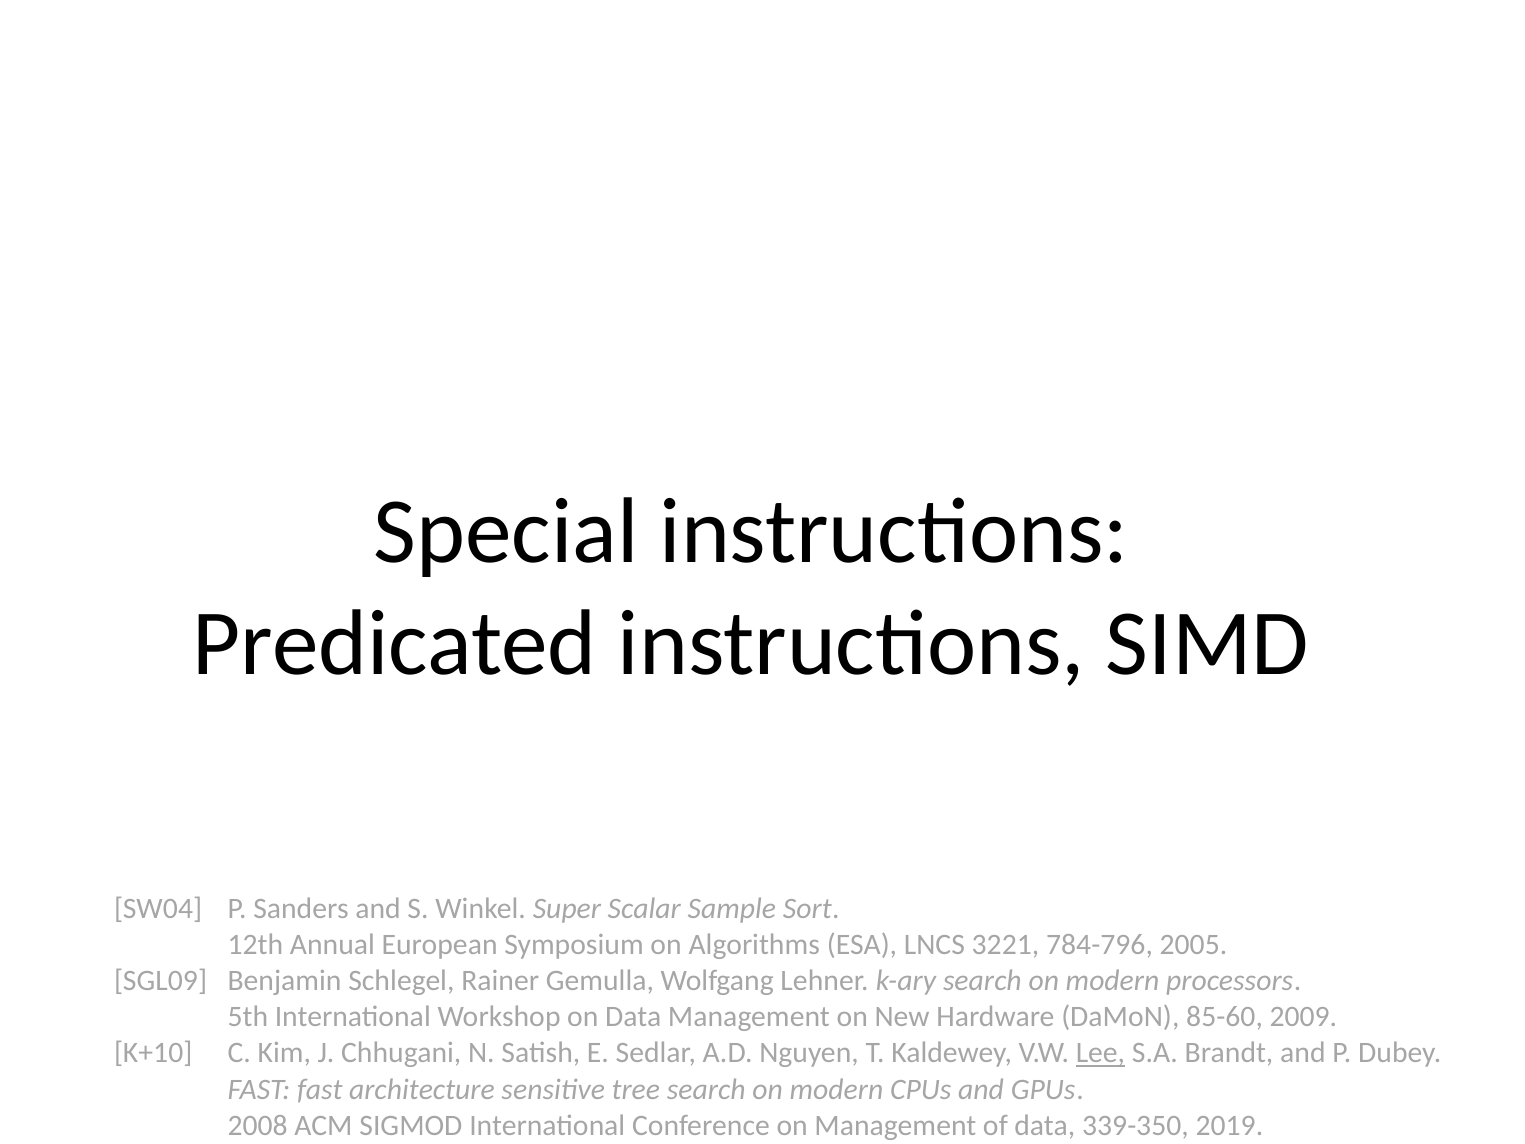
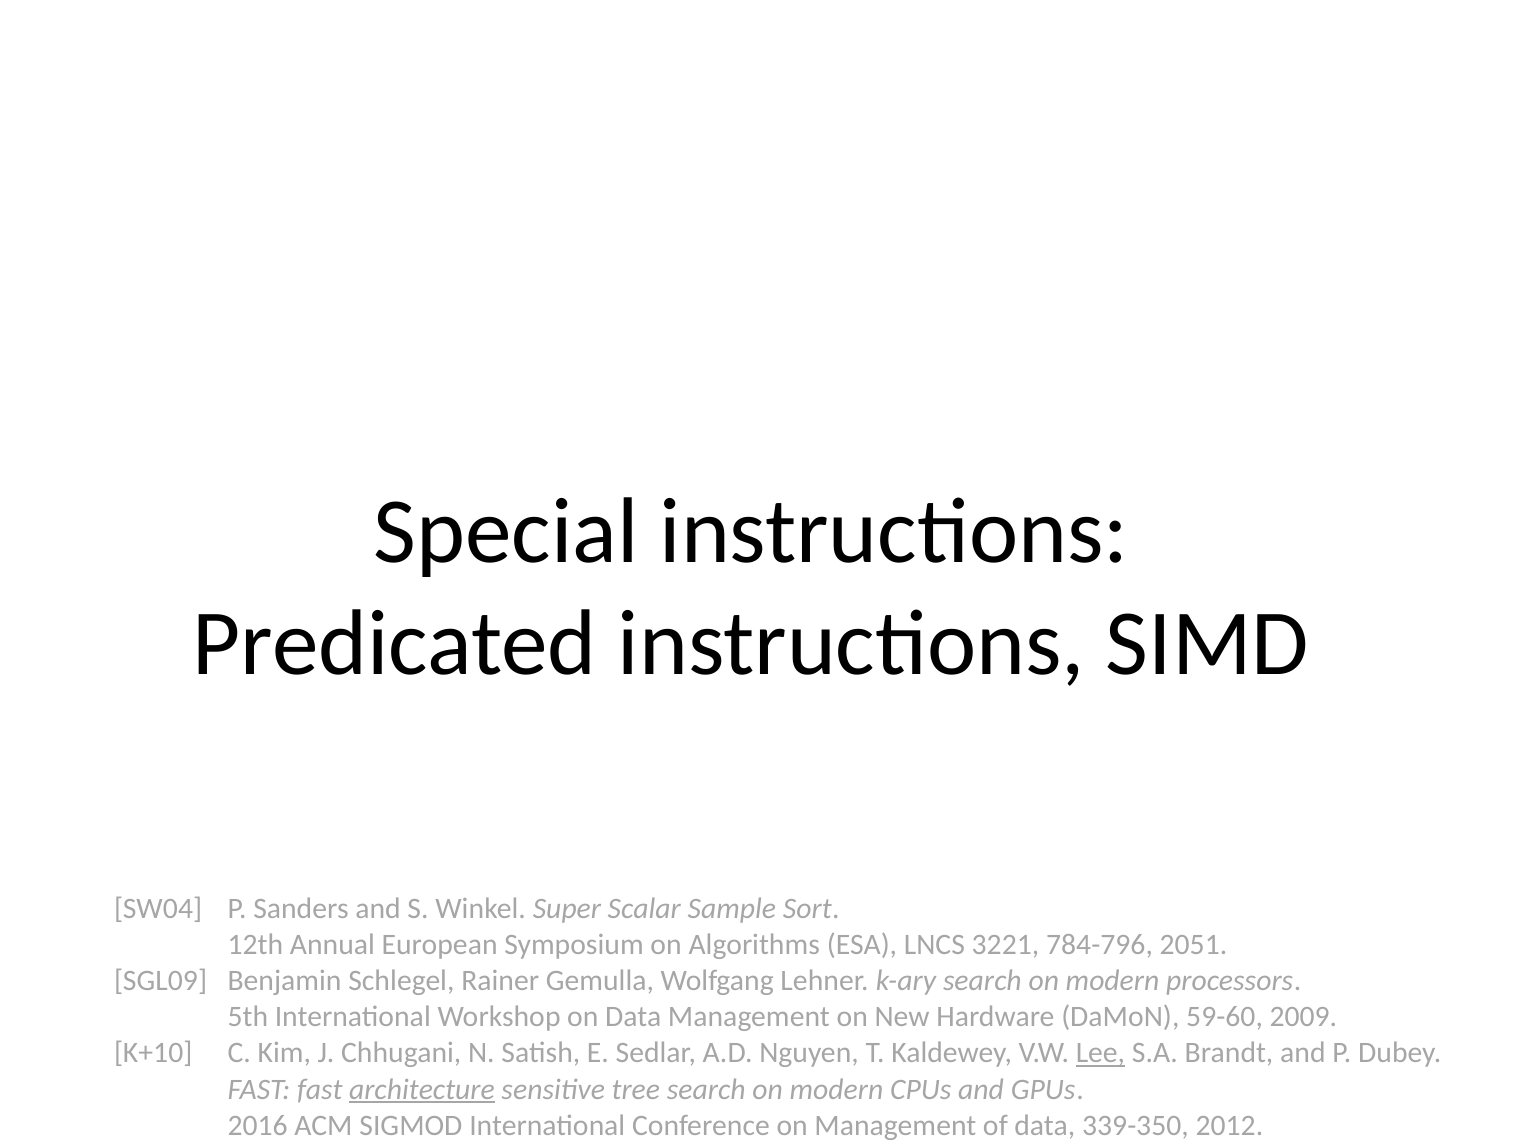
2005: 2005 -> 2051
85-60: 85-60 -> 59-60
architecture underline: none -> present
2008: 2008 -> 2016
2019: 2019 -> 2012
